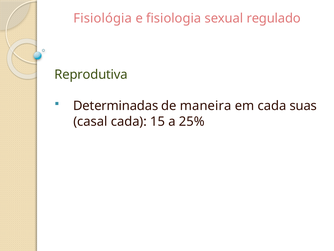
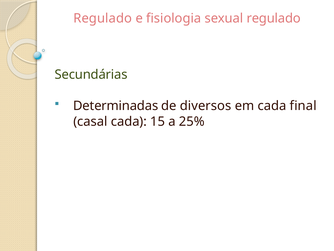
Fisiológia at (103, 18): Fisiológia -> Regulado
Reprodutiva: Reprodutiva -> Secundárias
maneira: maneira -> diversos
suas: suas -> final
